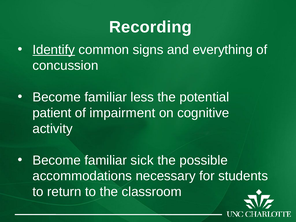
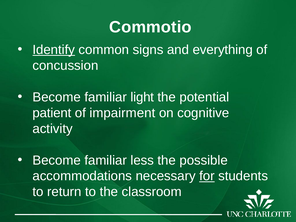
Recording: Recording -> Commotio
less: less -> light
sick: sick -> less
for underline: none -> present
